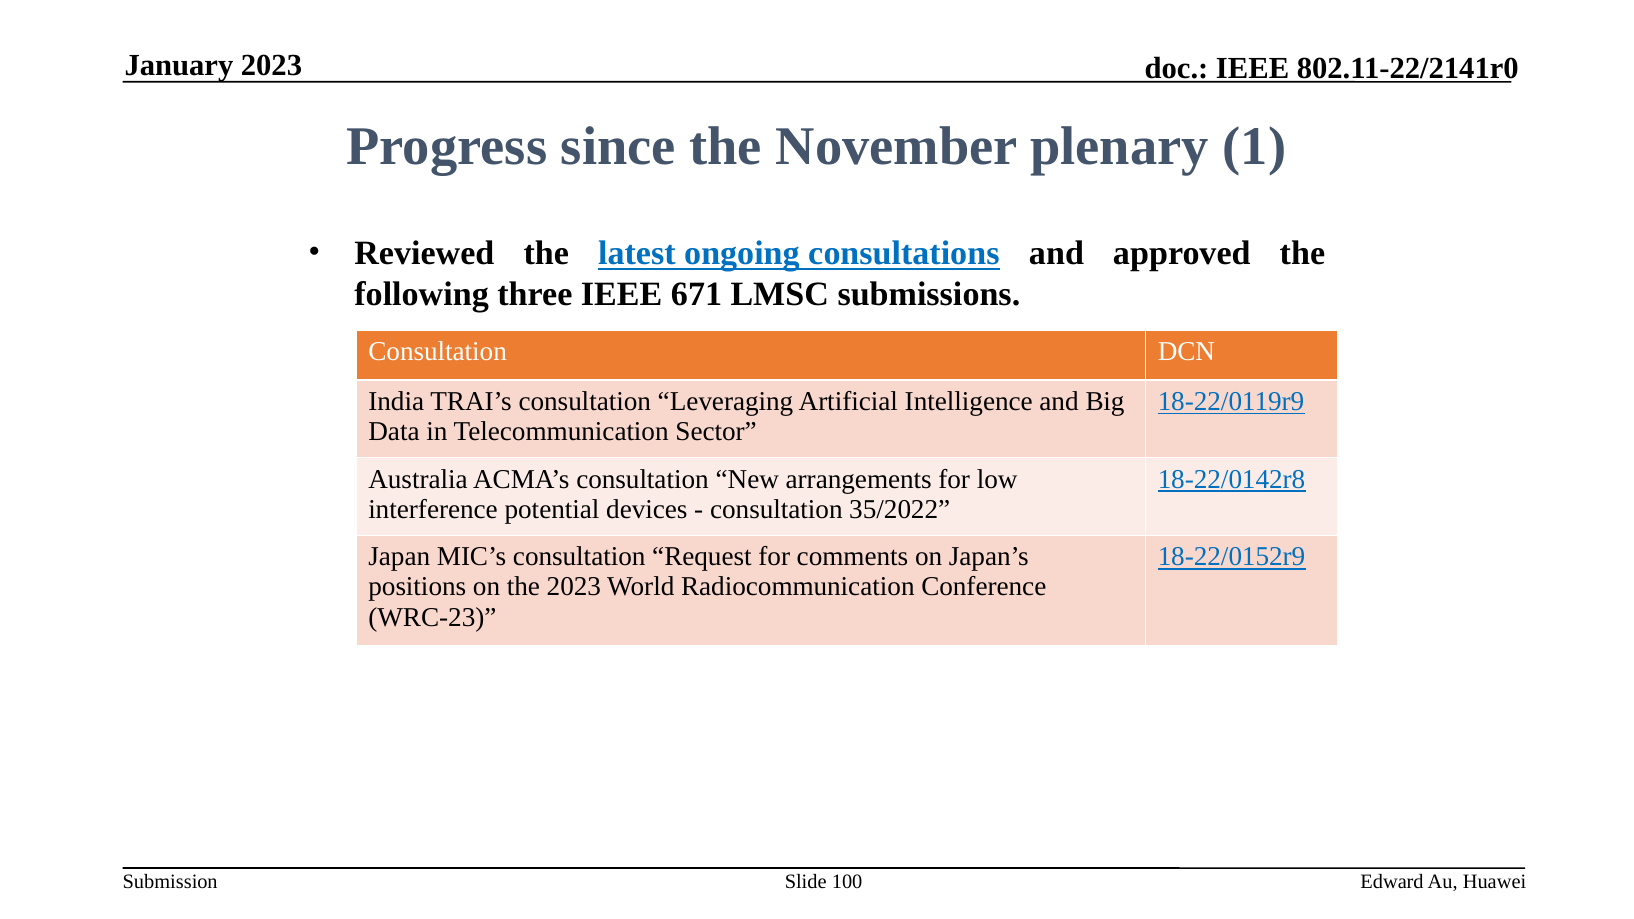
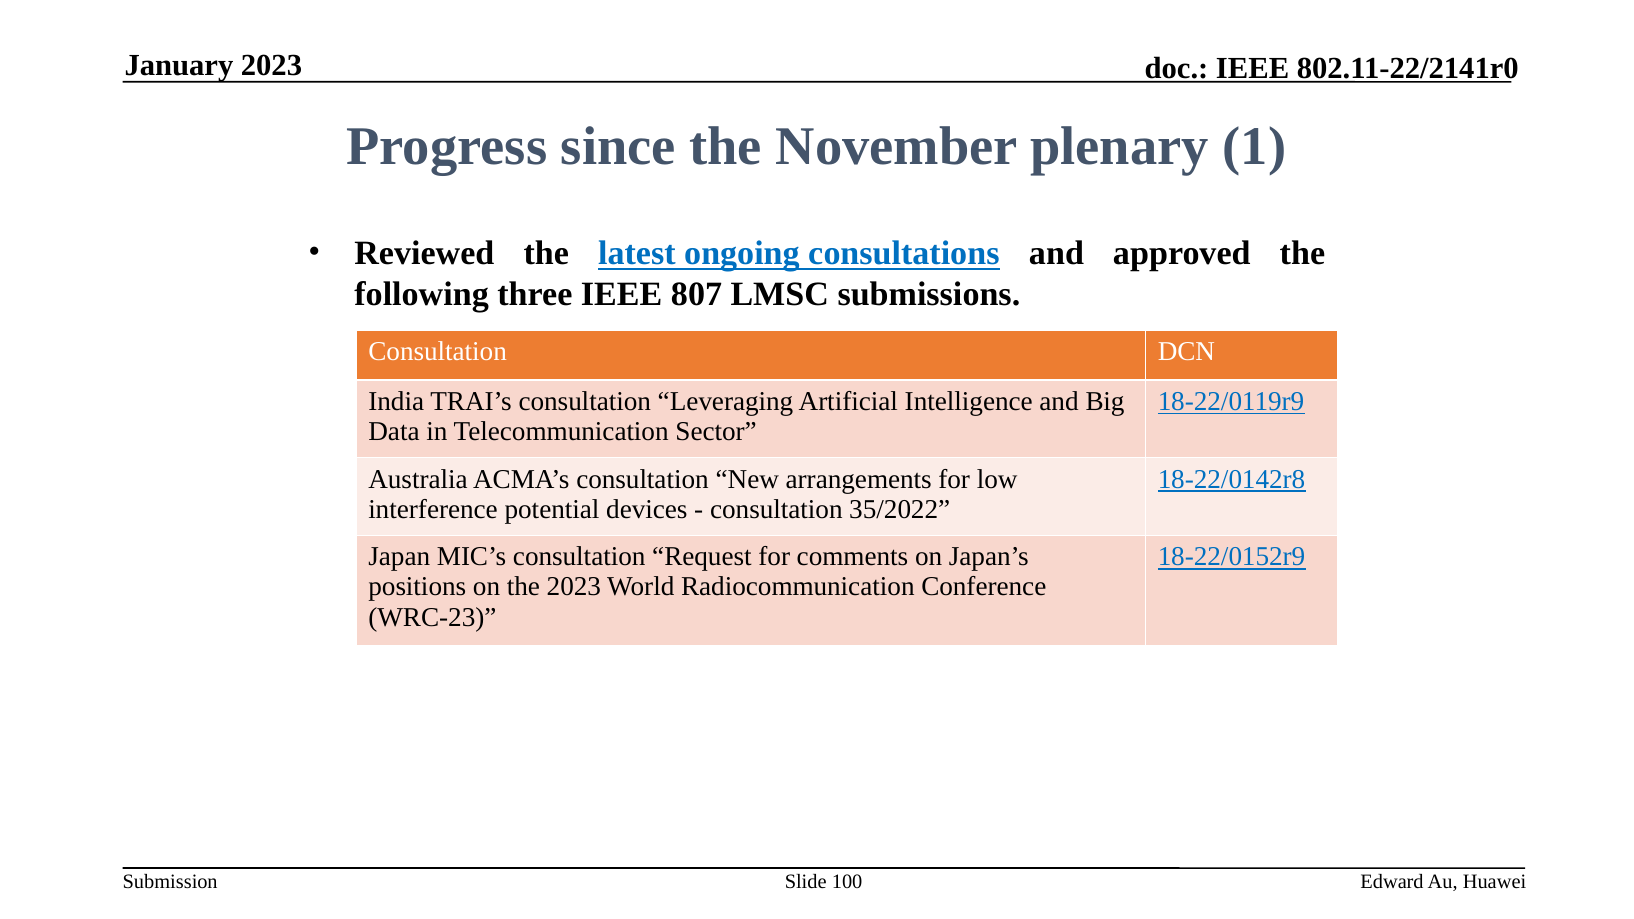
671: 671 -> 807
